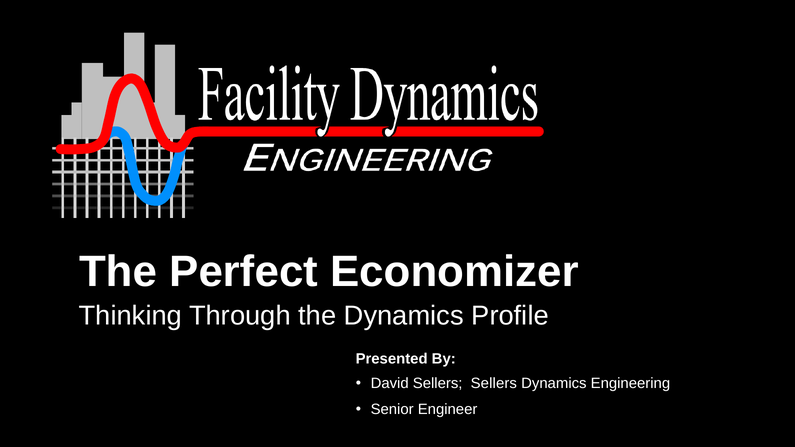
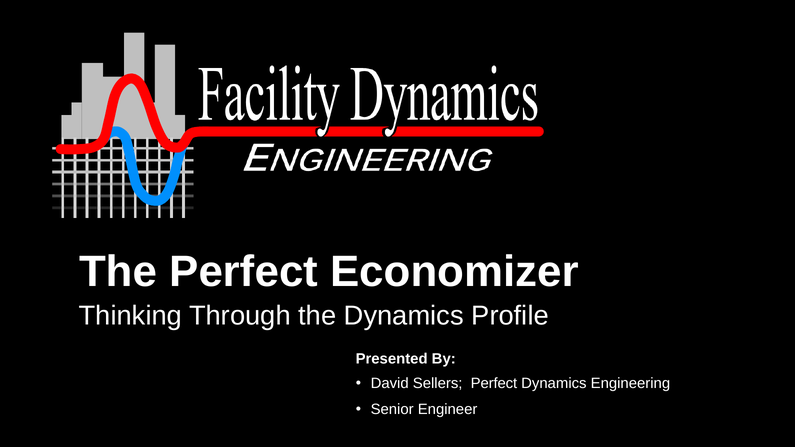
Sellers Sellers: Sellers -> Perfect
